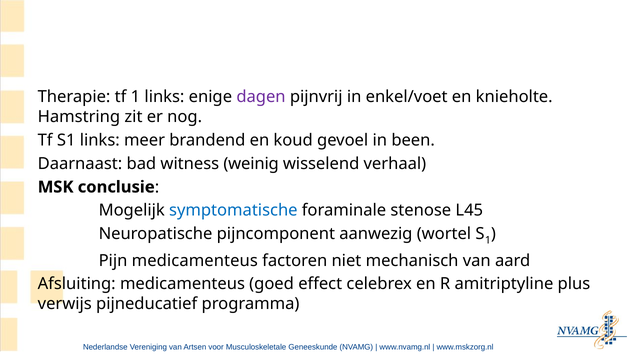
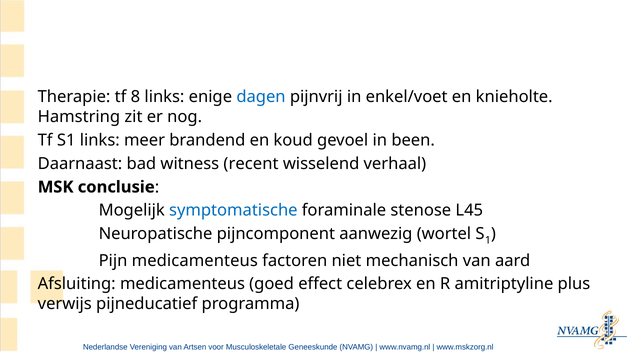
tf 1: 1 -> 8
dagen colour: purple -> blue
weinig: weinig -> recent
